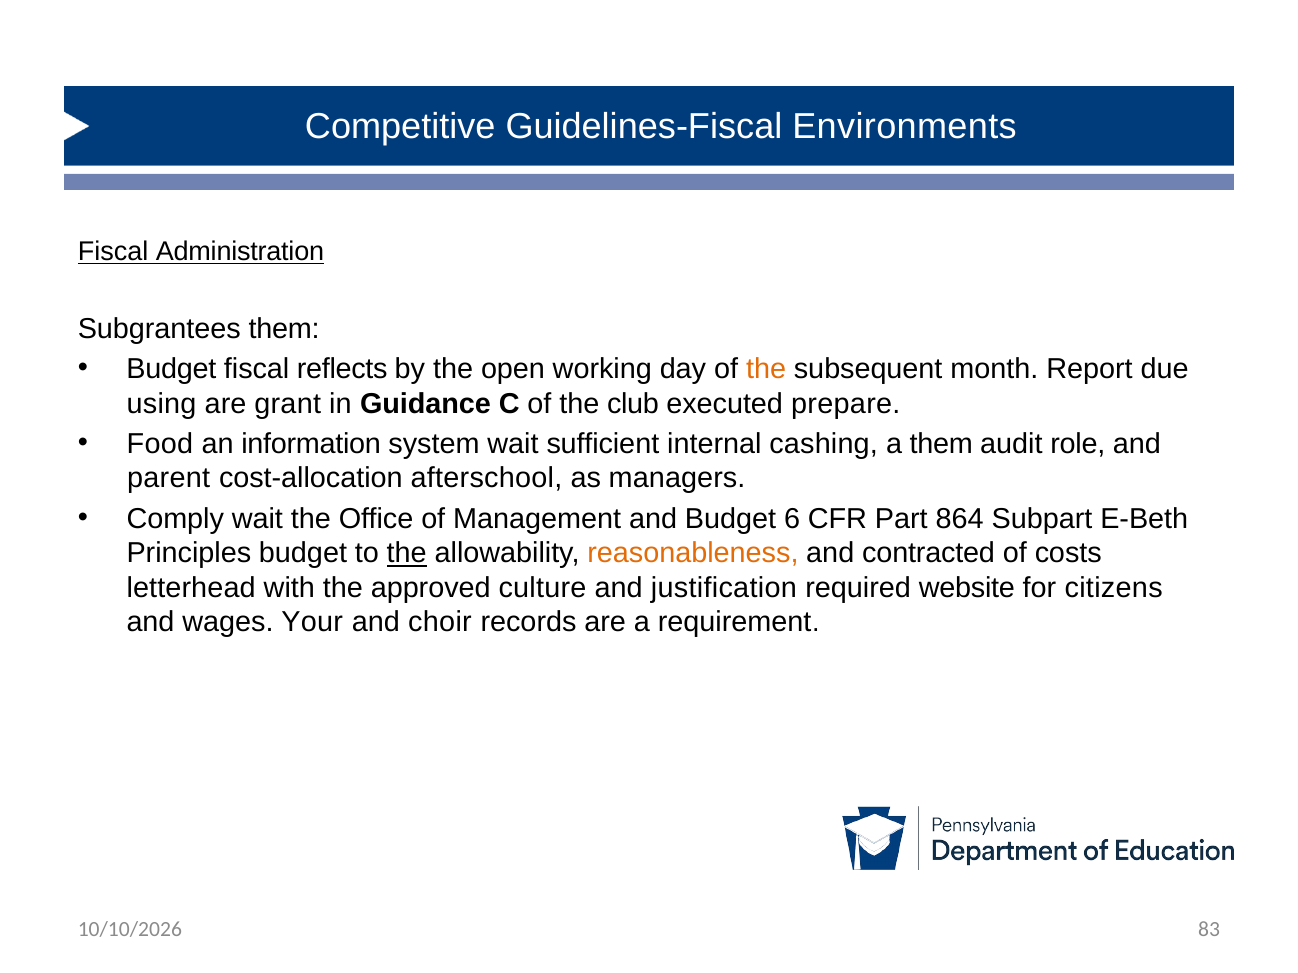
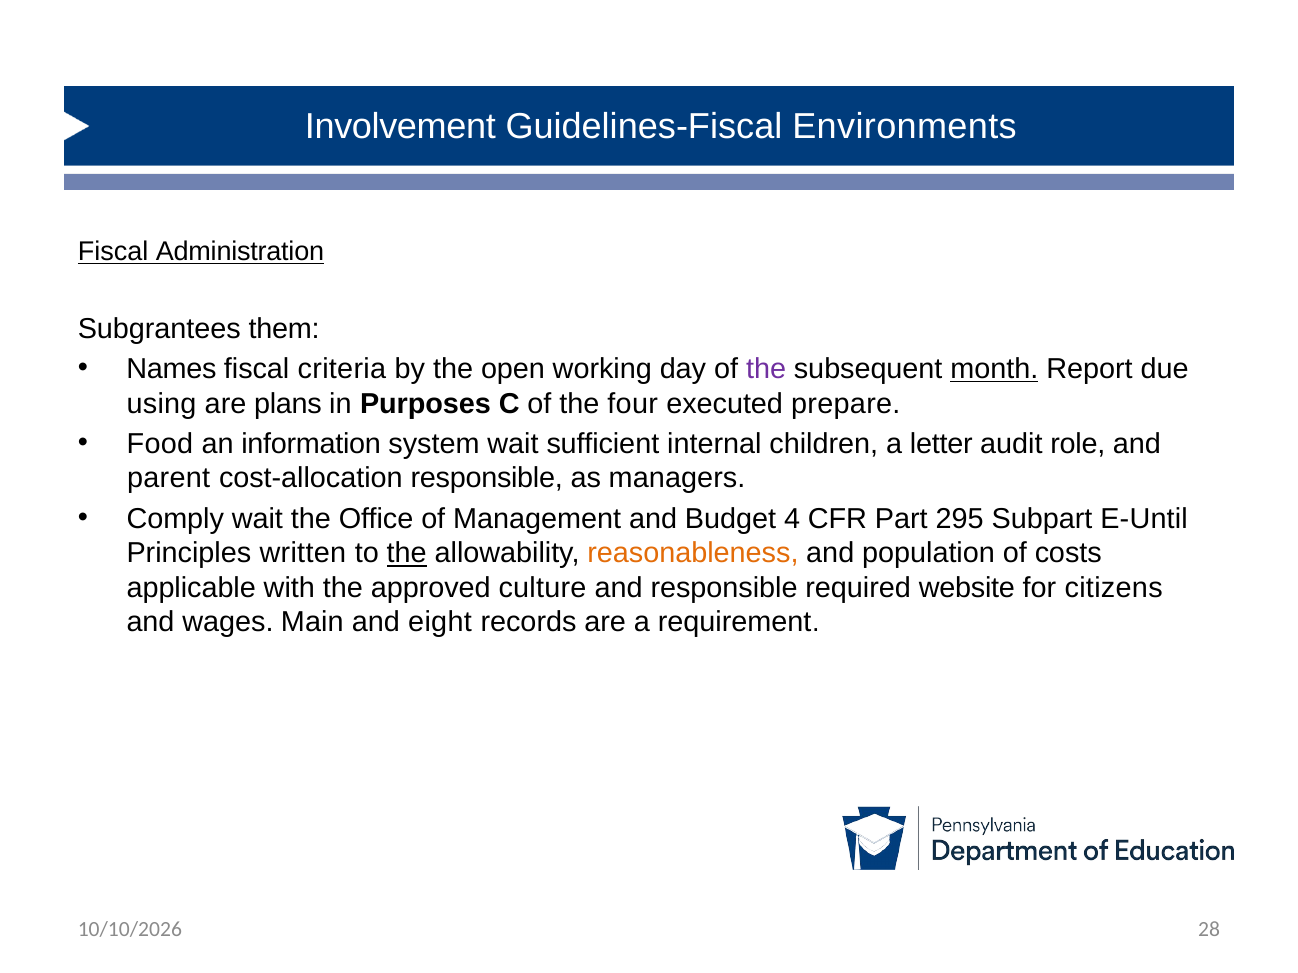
Competitive: Competitive -> Involvement
Budget at (171, 369): Budget -> Names
reflects: reflects -> criteria
the at (766, 369) colour: orange -> purple
month underline: none -> present
grant: grant -> plans
Guidance: Guidance -> Purposes
club: club -> four
cashing: cashing -> children
a them: them -> letter
cost-allocation afterschool: afterschool -> responsible
6: 6 -> 4
864: 864 -> 295
E-Beth: E-Beth -> E-Until
Principles budget: budget -> written
contracted: contracted -> population
letterhead: letterhead -> applicable
and justification: justification -> responsible
Your: Your -> Main
choir: choir -> eight
83: 83 -> 28
